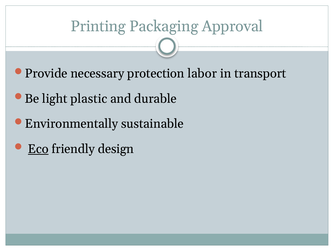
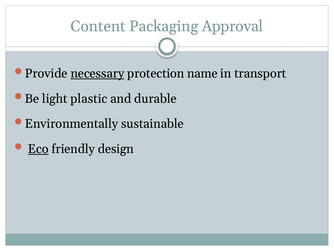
Printing: Printing -> Content
necessary underline: none -> present
labor: labor -> name
